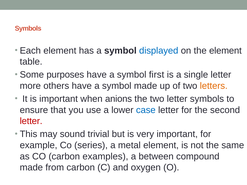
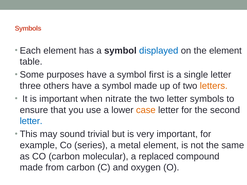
more: more -> three
anions: anions -> nitrate
case colour: blue -> orange
letter at (31, 121) colour: red -> blue
examples: examples -> molecular
between: between -> replaced
